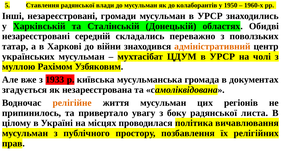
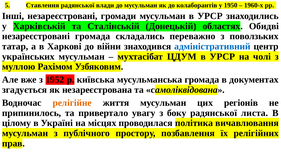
незареєстровані середній: середній -> громада
адміністративний colour: orange -> blue
1933: 1933 -> 1952
